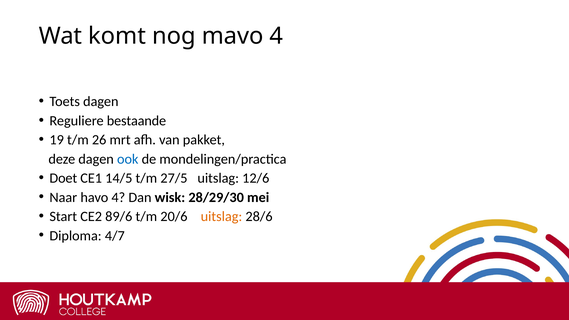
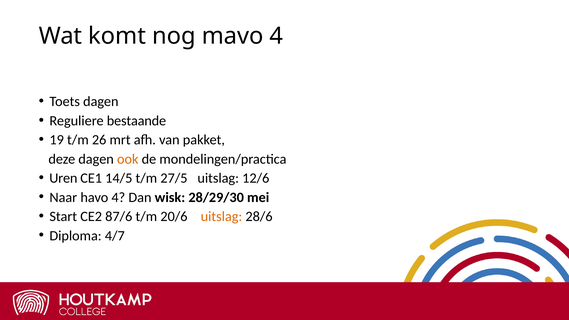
ook colour: blue -> orange
Doet: Doet -> Uren
89/6: 89/6 -> 87/6
